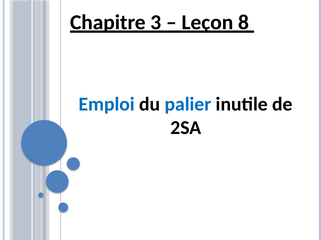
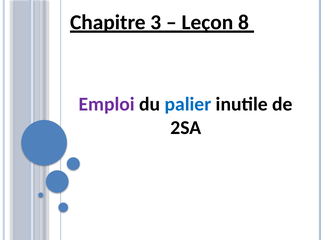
Emploi colour: blue -> purple
